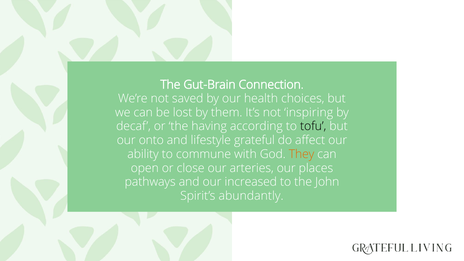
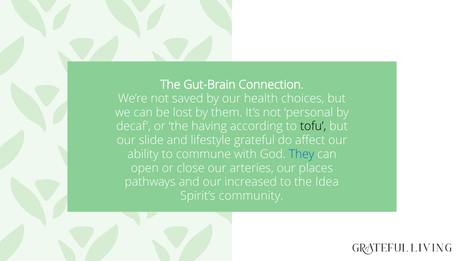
inspiring: inspiring -> personal
onto: onto -> slide
They colour: orange -> blue
John: John -> Idea
abundantly: abundantly -> community
